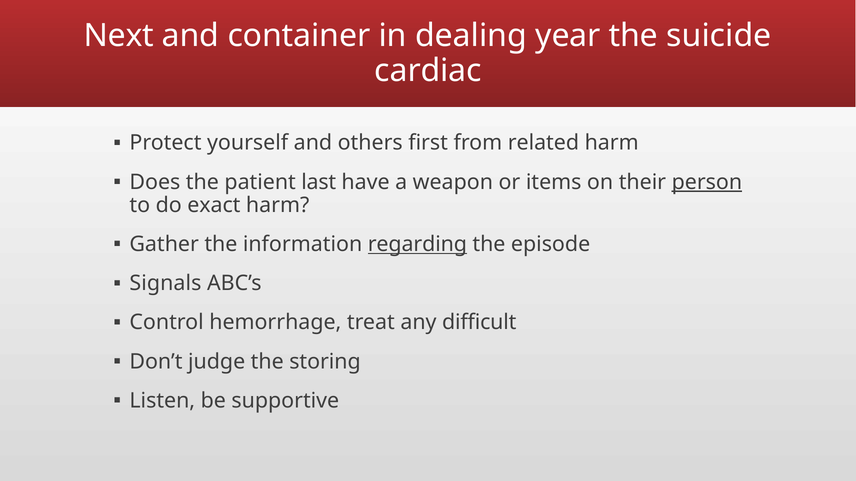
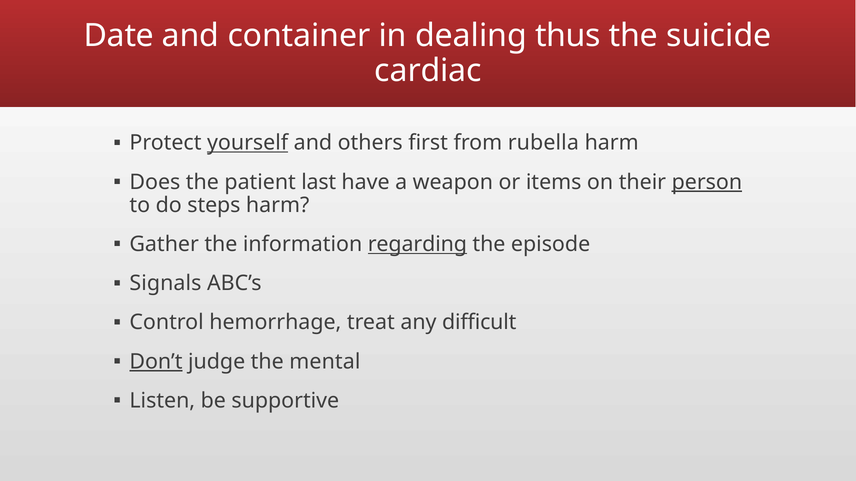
Next: Next -> Date
year: year -> thus
yourself underline: none -> present
related: related -> rubella
exact: exact -> steps
Don’t underline: none -> present
storing: storing -> mental
